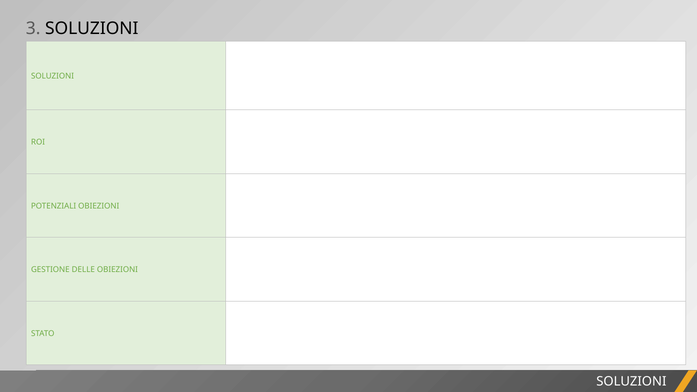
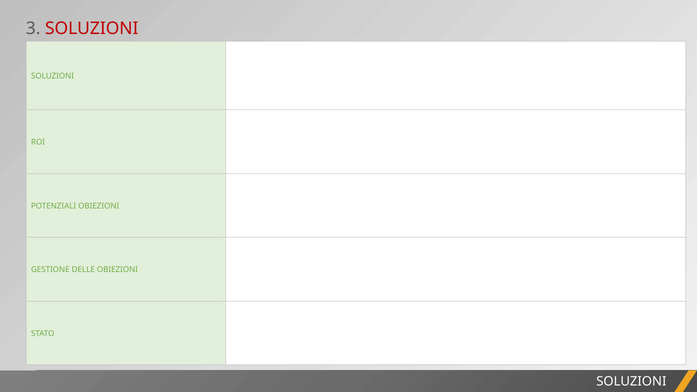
SOLUZIONI at (92, 28) colour: black -> red
